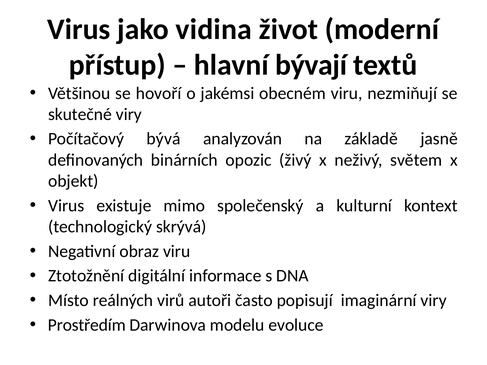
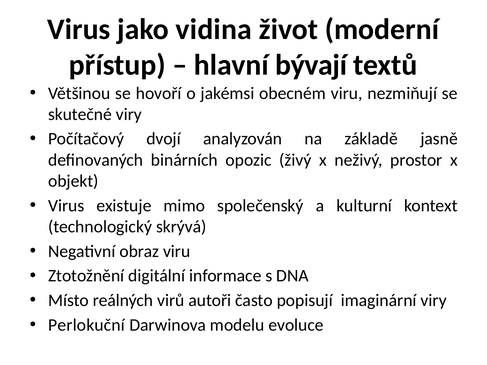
bývá: bývá -> dvojí
světem: světem -> prostor
Prostředím: Prostředím -> Perlokuční
